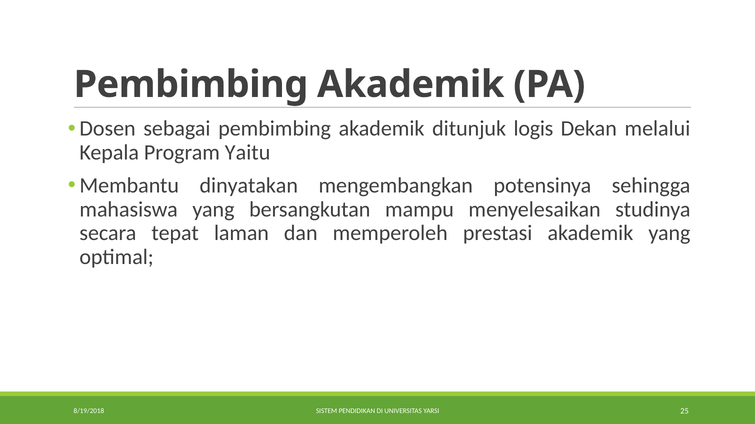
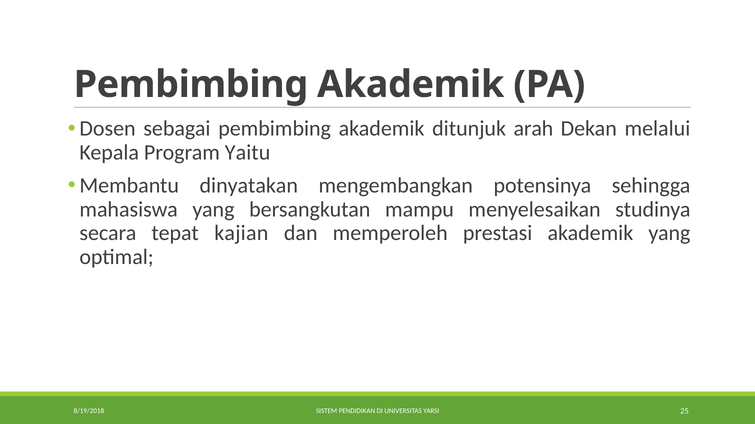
logis: logis -> arah
laman: laman -> kajian
